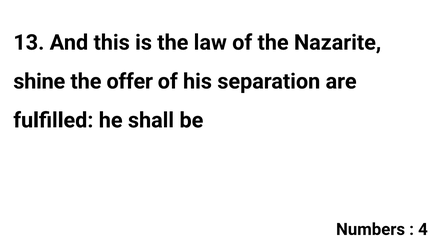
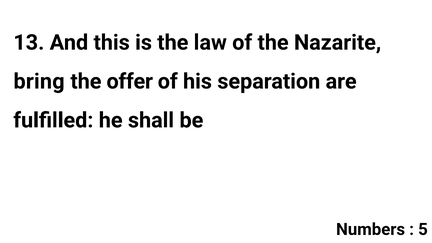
shine: shine -> bring
4: 4 -> 5
